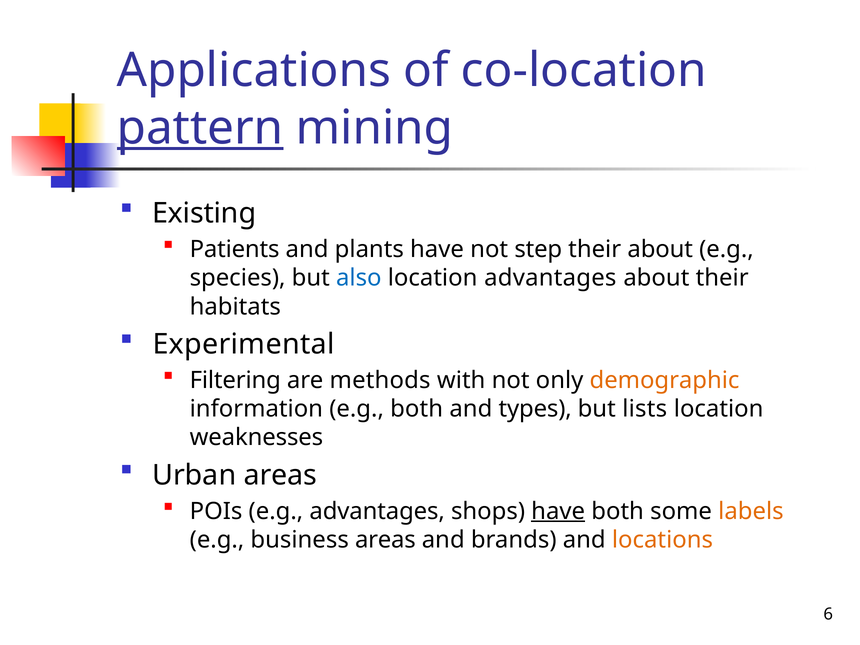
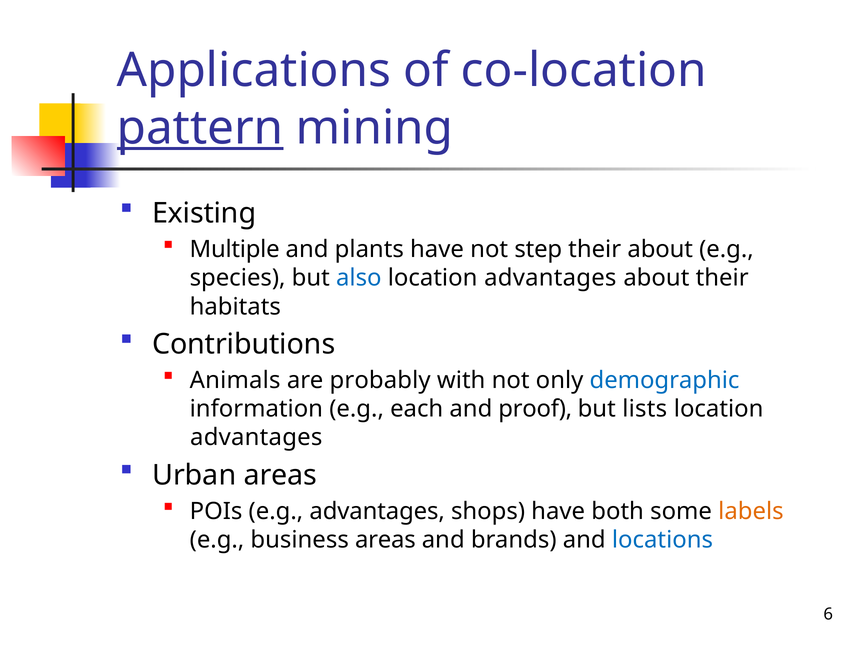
Patients: Patients -> Multiple
Experimental: Experimental -> Contributions
Filtering: Filtering -> Animals
methods: methods -> probably
demographic colour: orange -> blue
e.g both: both -> each
types: types -> proof
weaknesses at (256, 438): weaknesses -> advantages
have at (558, 511) underline: present -> none
locations colour: orange -> blue
